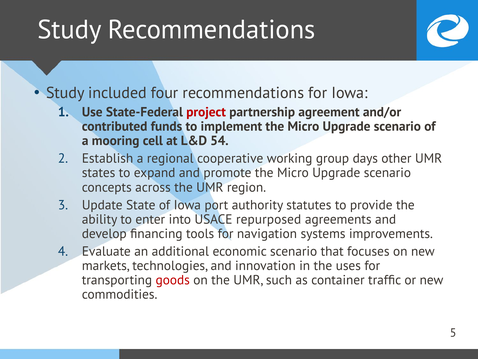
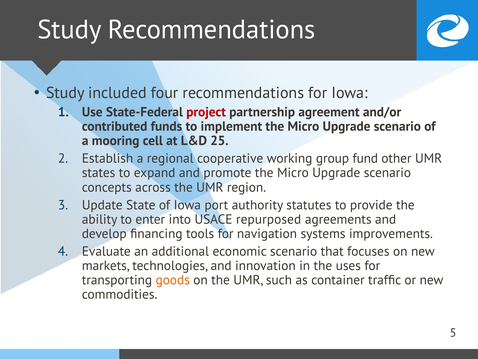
54: 54 -> 25
days: days -> fund
goods colour: red -> orange
